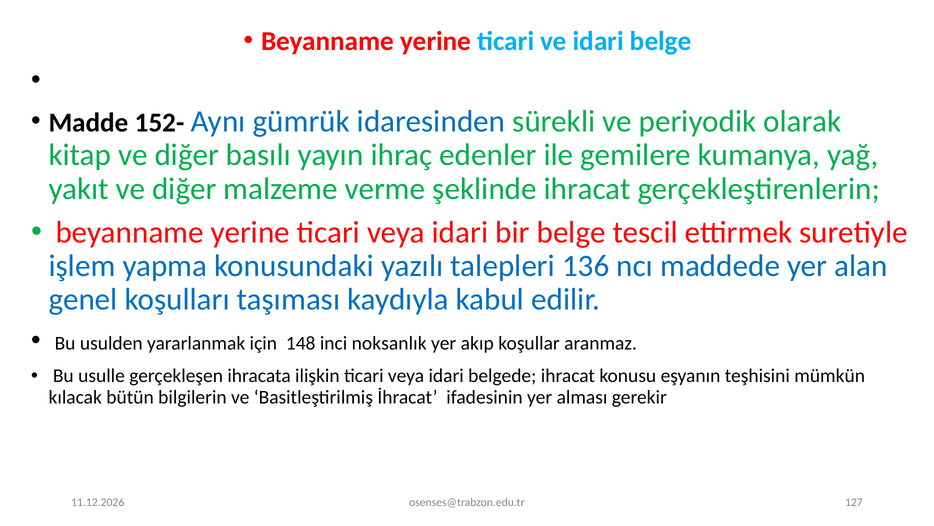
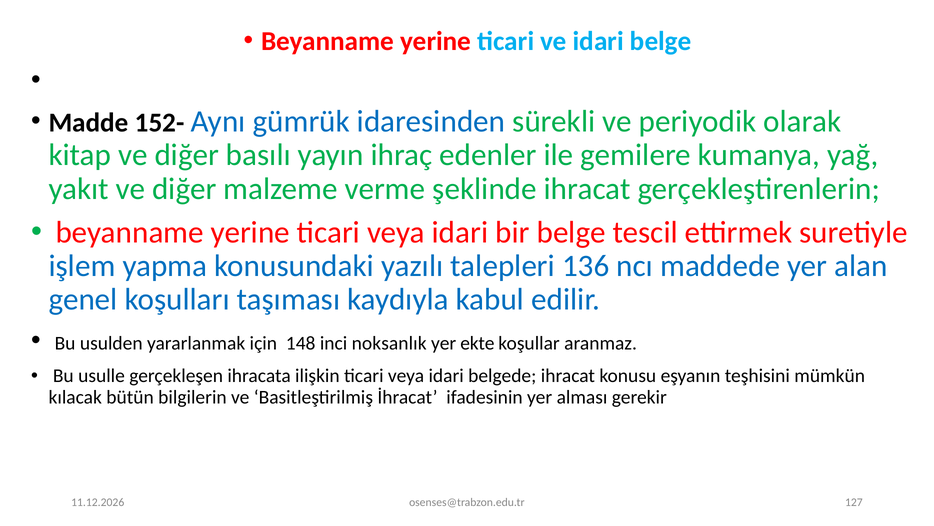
akıp: akıp -> ekte
